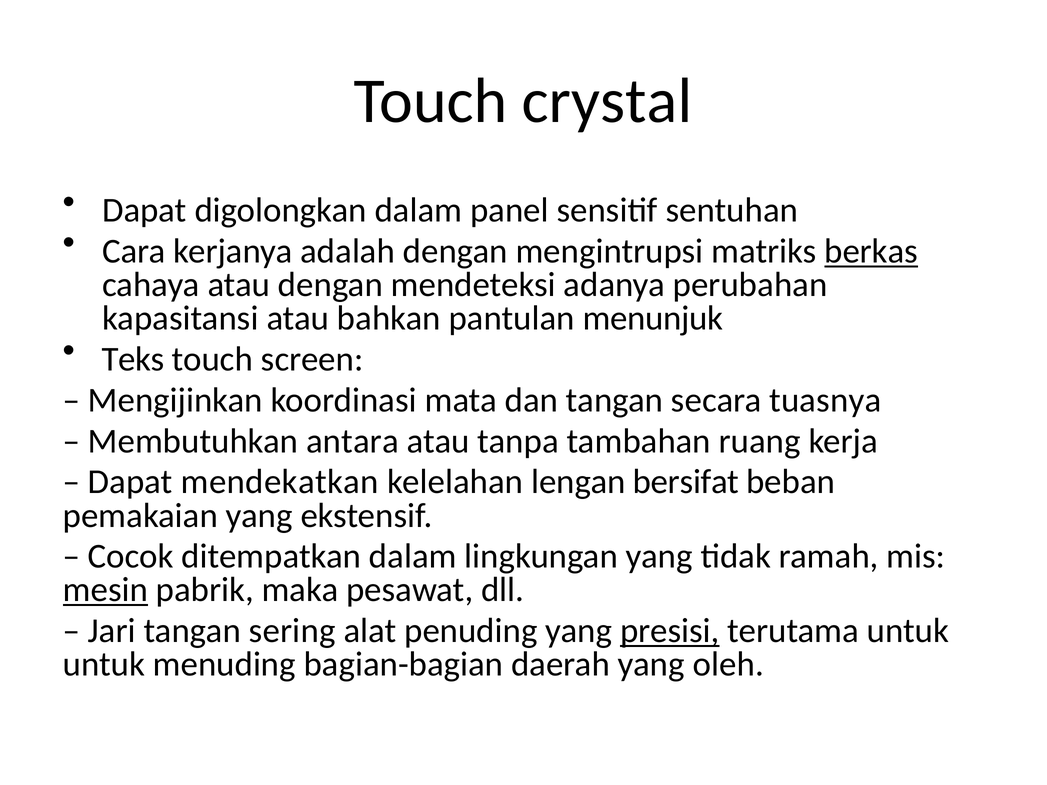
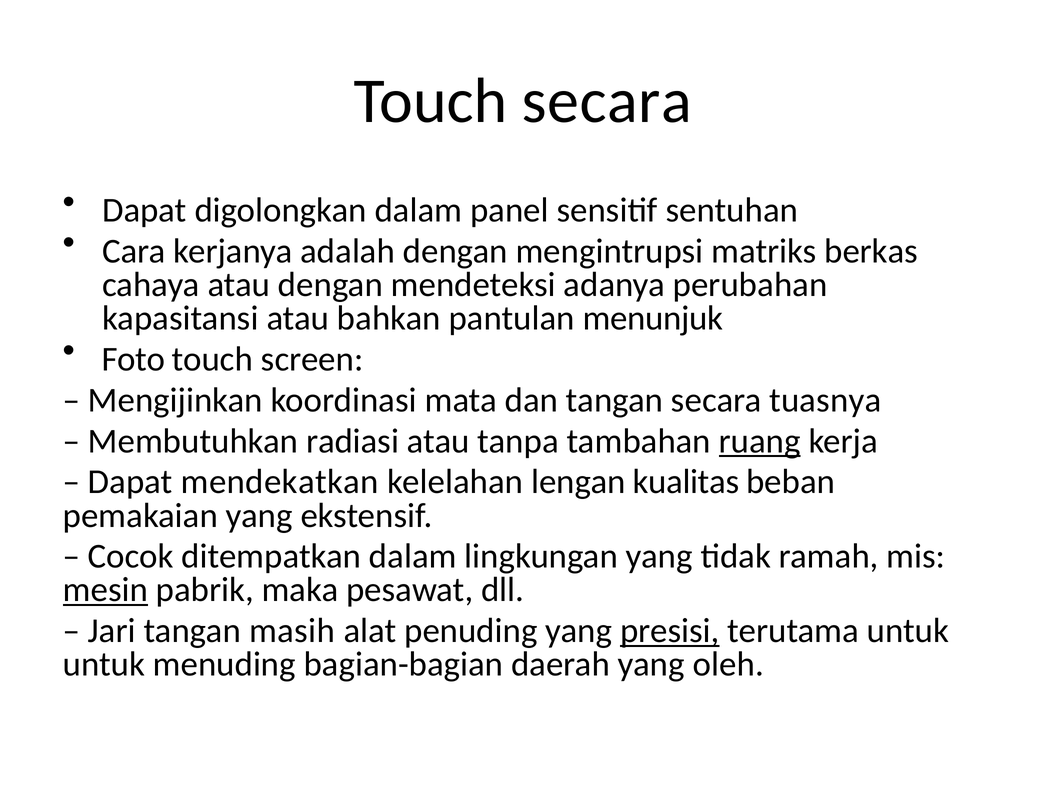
Touch crystal: crystal -> secara
berkas underline: present -> none
Teks: Teks -> Foto
antara: antara -> radiasi
ruang underline: none -> present
bersifat: bersifat -> kualitas
sering: sering -> masih
